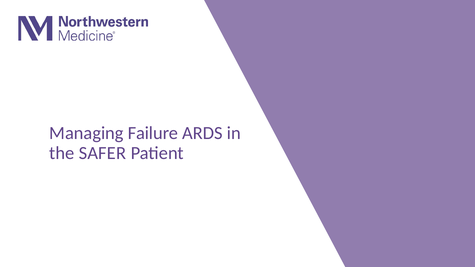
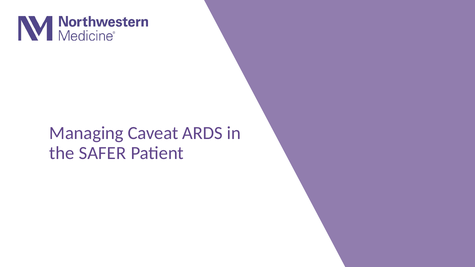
Failure: Failure -> Caveat
